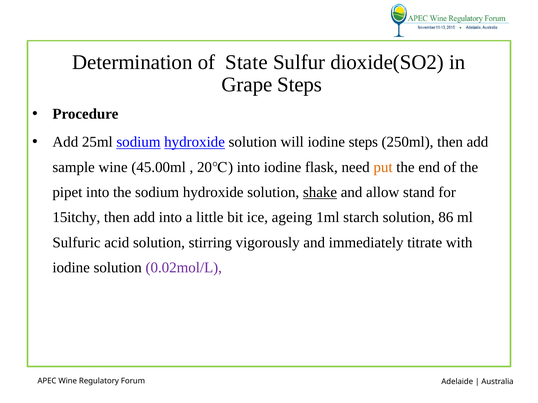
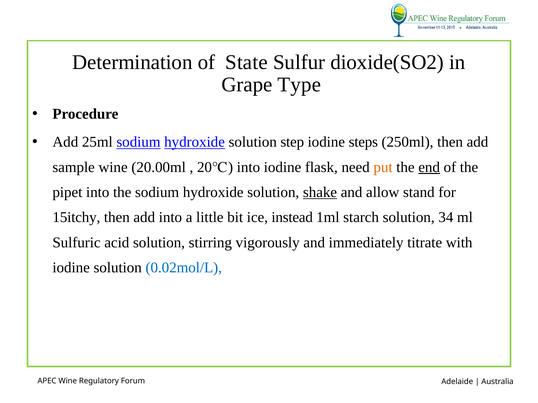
Grape Steps: Steps -> Type
will: will -> step
45.00ml: 45.00ml -> 20.00ml
end underline: none -> present
ageing: ageing -> instead
86: 86 -> 34
0.02mol/L colour: purple -> blue
